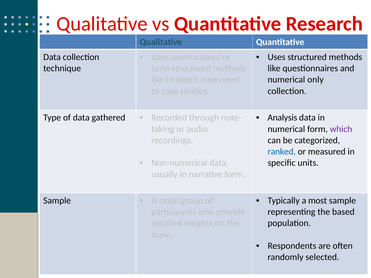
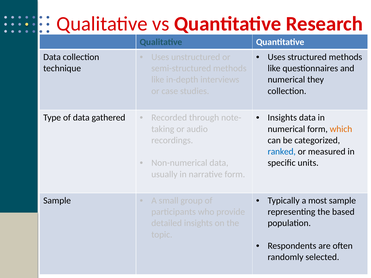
only: only -> they
Analysis at (282, 118): Analysis -> Insights
which colour: purple -> orange
